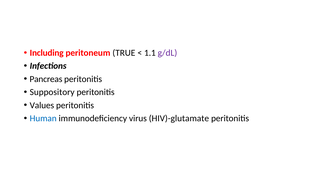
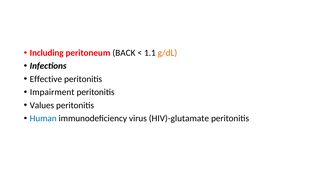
TRUE: TRUE -> BACK
g/dL colour: purple -> orange
Pancreas: Pancreas -> Effective
Suppository: Suppository -> Impairment
